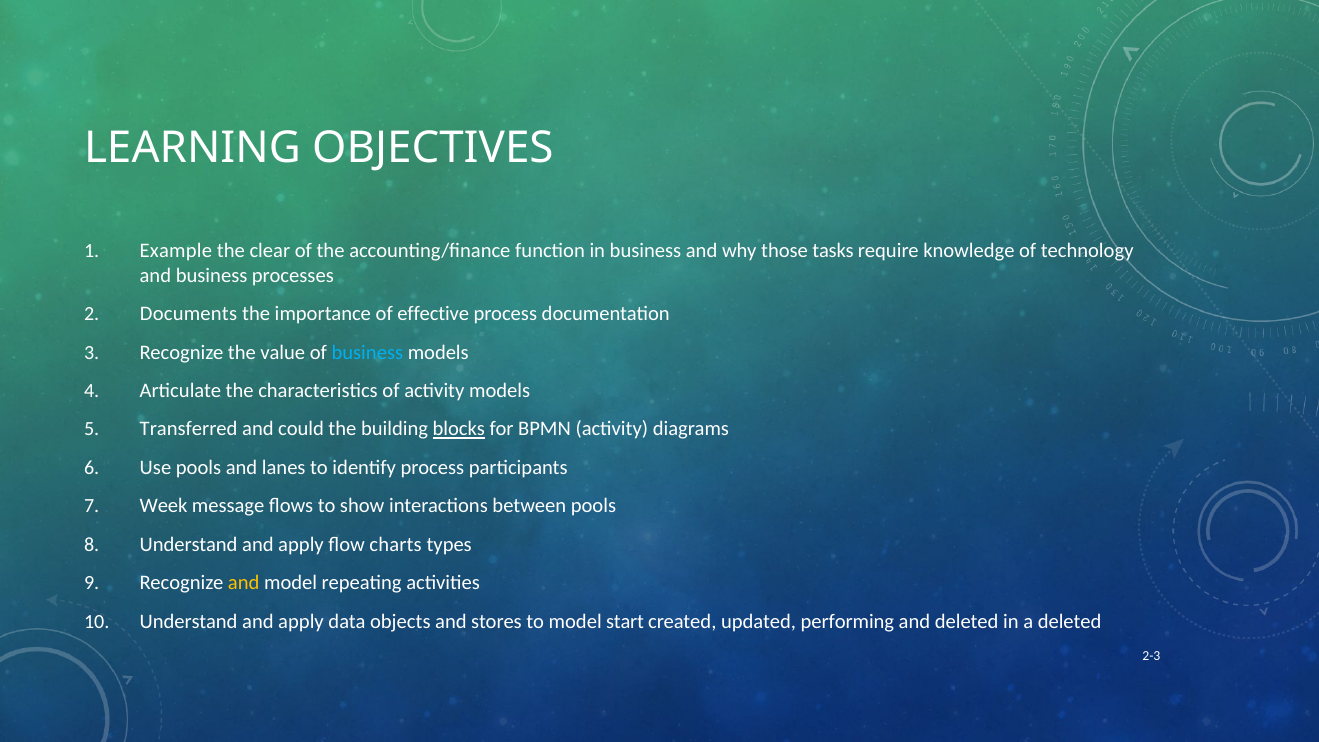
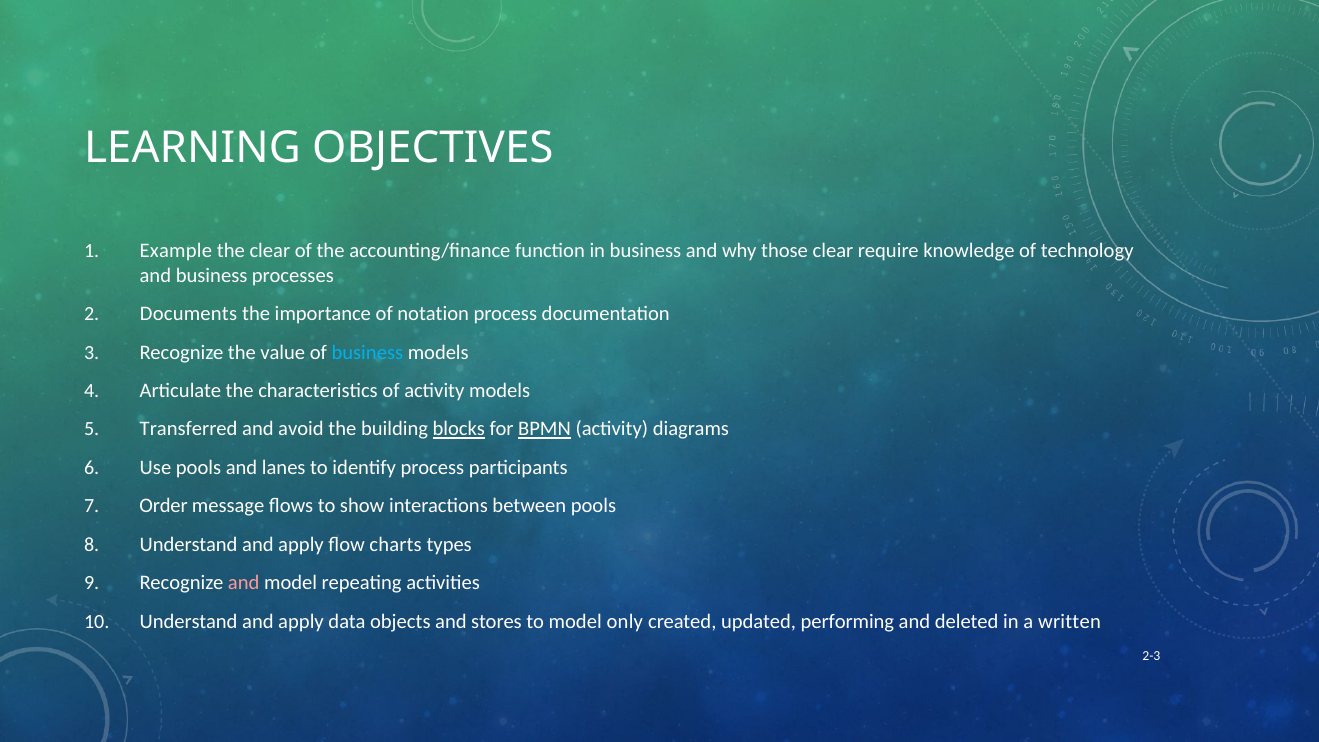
those tasks: tasks -> clear
effective: effective -> notation
could: could -> avoid
BPMN underline: none -> present
Week: Week -> Order
and at (244, 583) colour: yellow -> pink
start: start -> only
a deleted: deleted -> written
